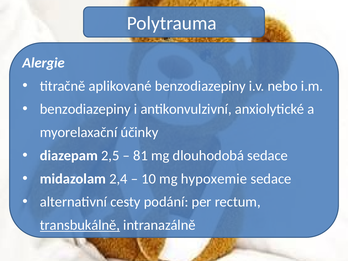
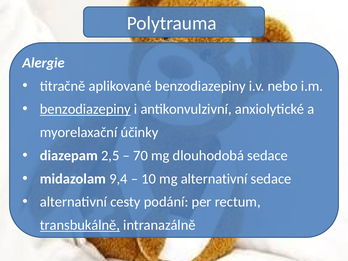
benzodiazepiny at (85, 109) underline: none -> present
81: 81 -> 70
2,4: 2,4 -> 9,4
mg hypoxemie: hypoxemie -> alternativní
